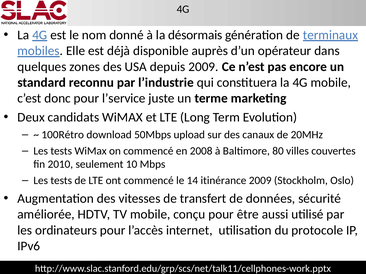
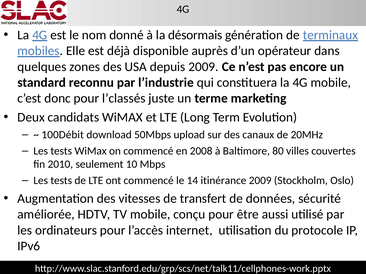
l’service: l’service -> l’classés
100Rétro: 100Rétro -> 100Débit
